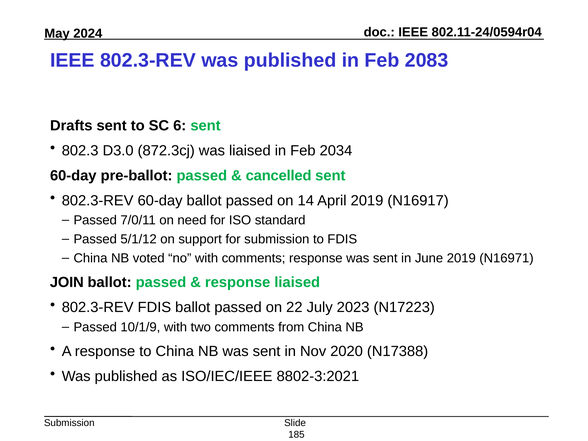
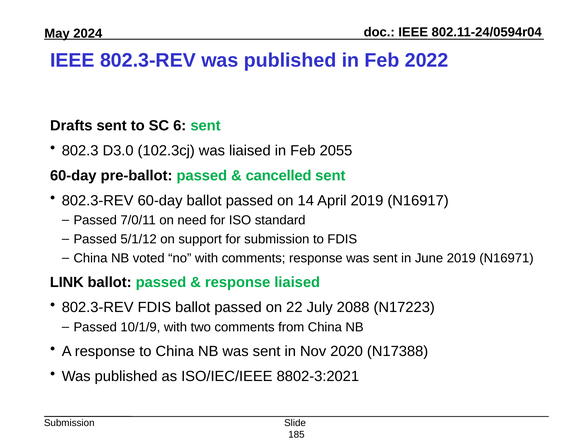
2083: 2083 -> 2022
872.3cj: 872.3cj -> 102.3cj
2034: 2034 -> 2055
JOIN: JOIN -> LINK
2023: 2023 -> 2088
